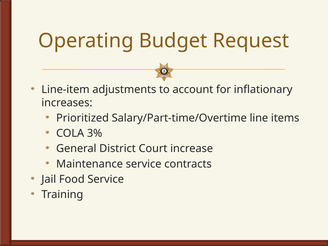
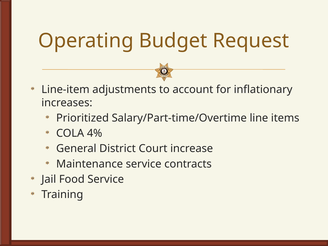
3%: 3% -> 4%
